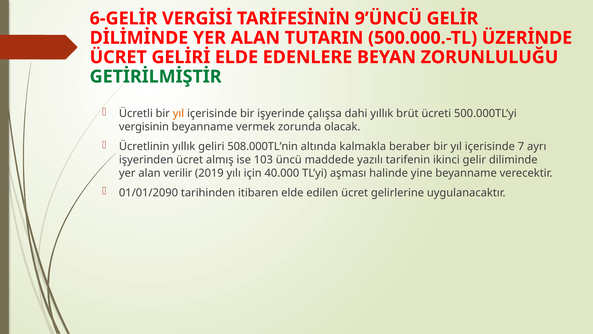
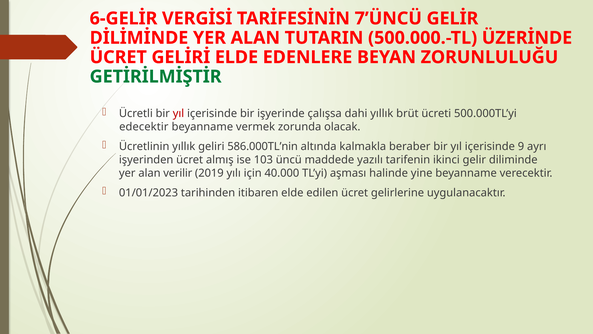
9’ÜNCÜ: 9’ÜNCÜ -> 7’ÜNCÜ
yıl at (179, 113) colour: orange -> red
vergisinin: vergisinin -> edecektir
508.000TL’nin: 508.000TL’nin -> 586.000TL’nin
7: 7 -> 9
01/01/2090: 01/01/2090 -> 01/01/2023
